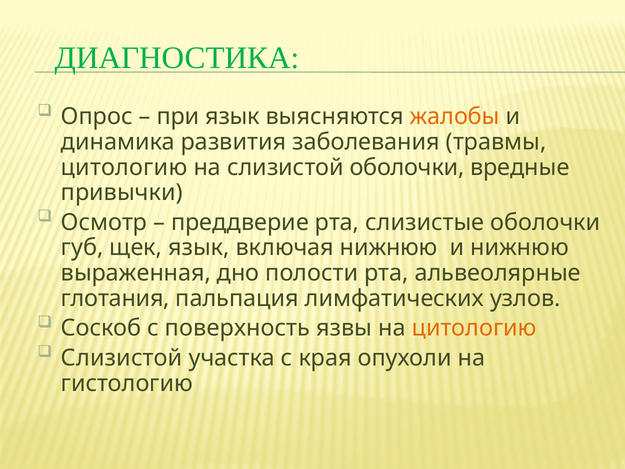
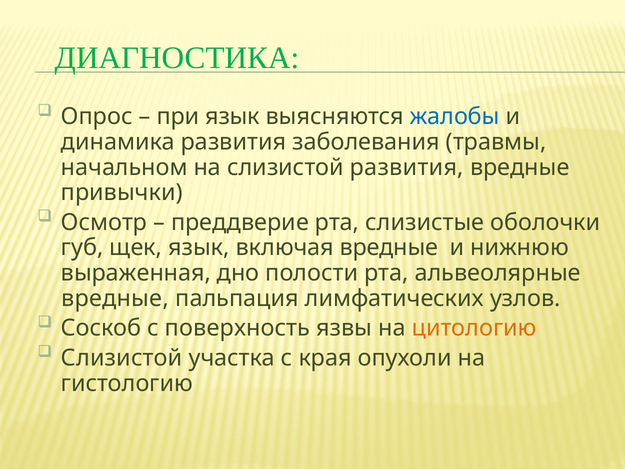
жалобы colour: orange -> blue
цитологию at (124, 167): цитологию -> начальном
слизистой оболочки: оболочки -> развития
включая нижнюю: нижнюю -> вредные
глотания at (115, 298): глотания -> вредные
